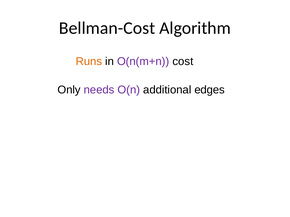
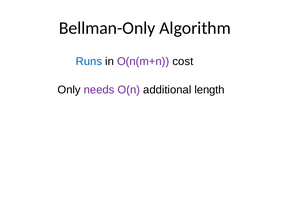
Bellman-Cost: Bellman-Cost -> Bellman-Only
Runs colour: orange -> blue
edges: edges -> length
